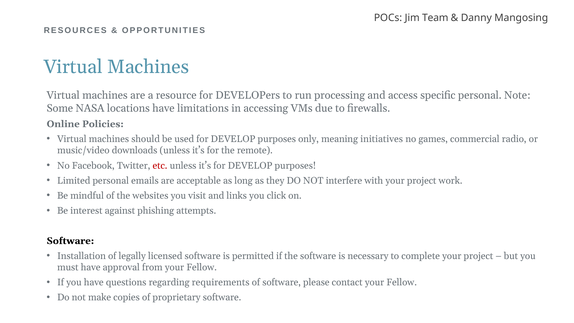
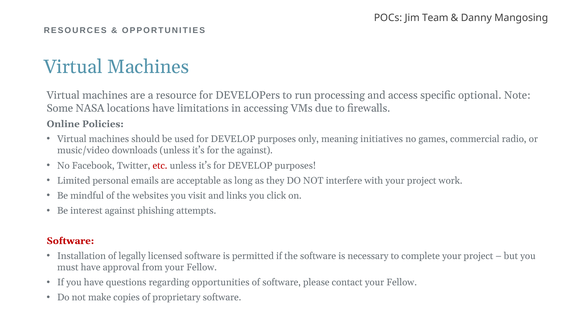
specific personal: personal -> optional
the remote: remote -> against
Software at (70, 241) colour: black -> red
regarding requirements: requirements -> opportunities
